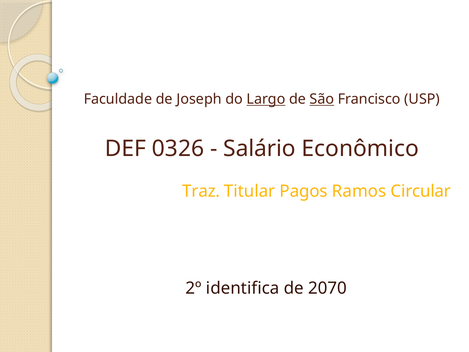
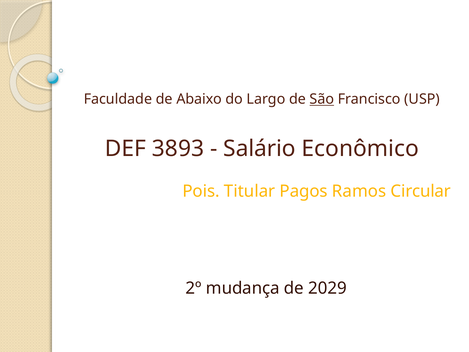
Joseph: Joseph -> Abaixo
Largo underline: present -> none
0326: 0326 -> 3893
Traz: Traz -> Pois
identifica: identifica -> mudança
2070: 2070 -> 2029
